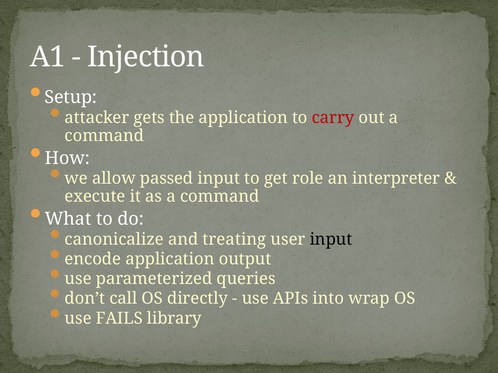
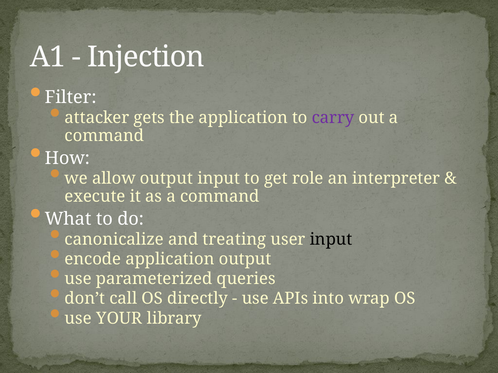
Setup: Setup -> Filter
carry colour: red -> purple
allow passed: passed -> output
FAILS: FAILS -> YOUR
